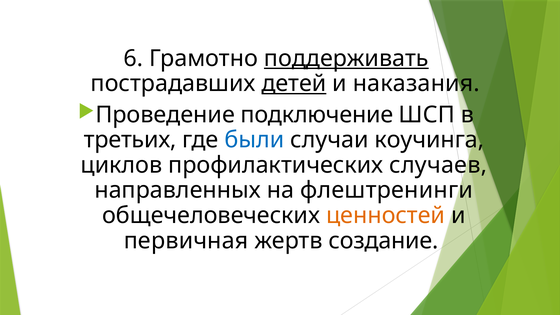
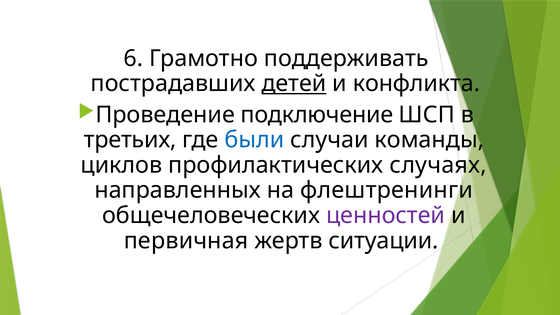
поддерживать underline: present -> none
наказания: наказания -> конфликта
коучинга: коучинга -> команды
случаев: случаев -> случаях
ценностей colour: orange -> purple
создание: создание -> ситуации
